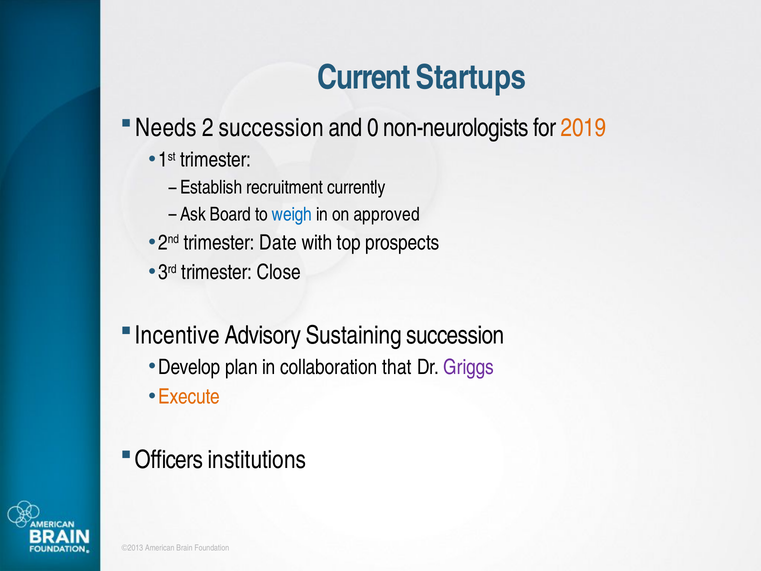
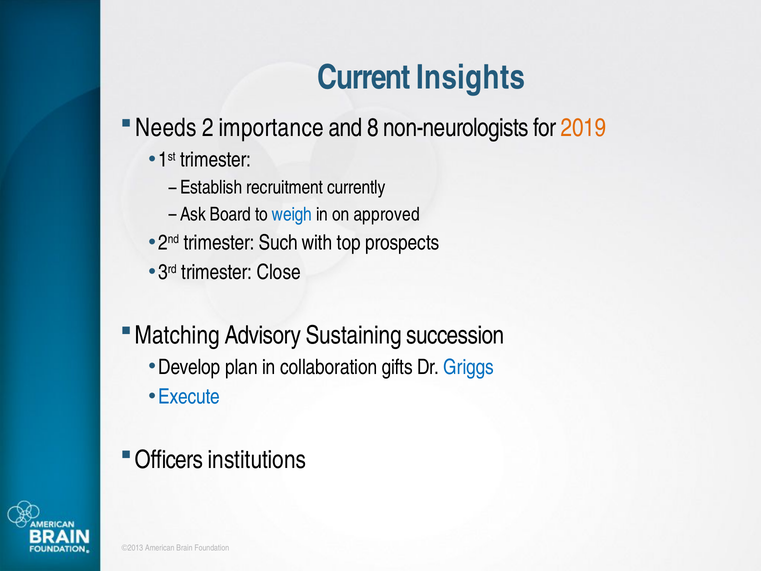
Startups: Startups -> Insights
2 succession: succession -> importance
0: 0 -> 8
Date: Date -> Such
Incentive: Incentive -> Matching
that: that -> gifts
Griggs colour: purple -> blue
Execute colour: orange -> blue
